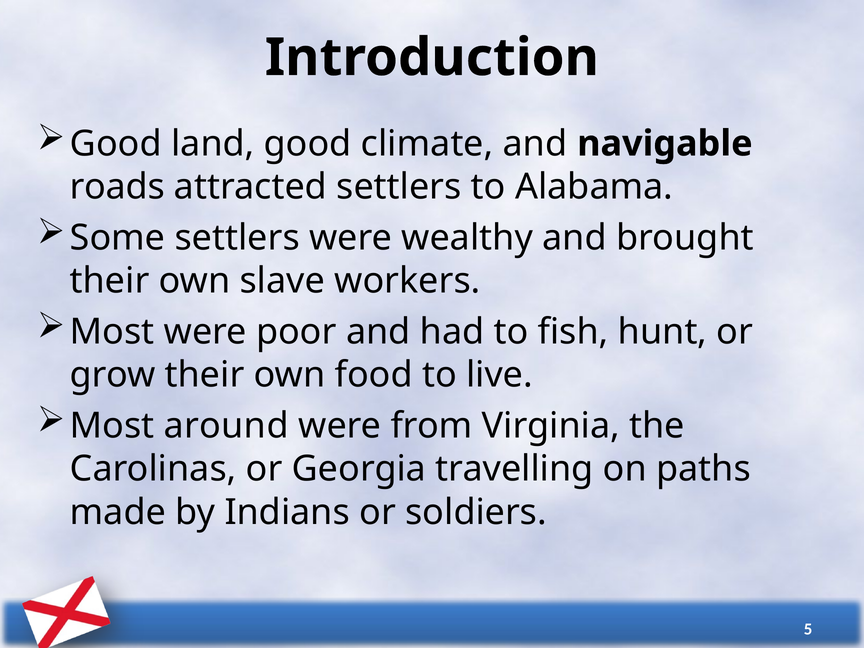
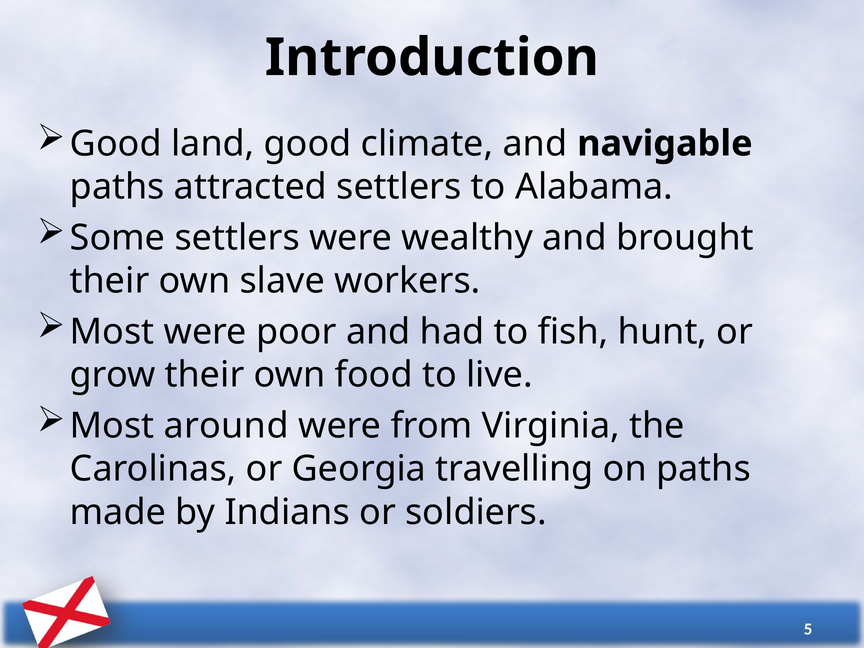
roads at (117, 187): roads -> paths
